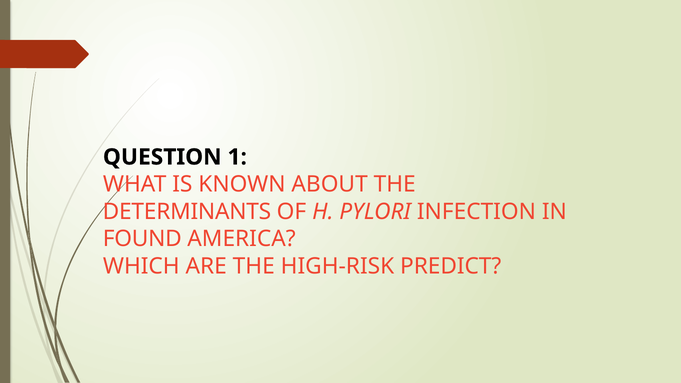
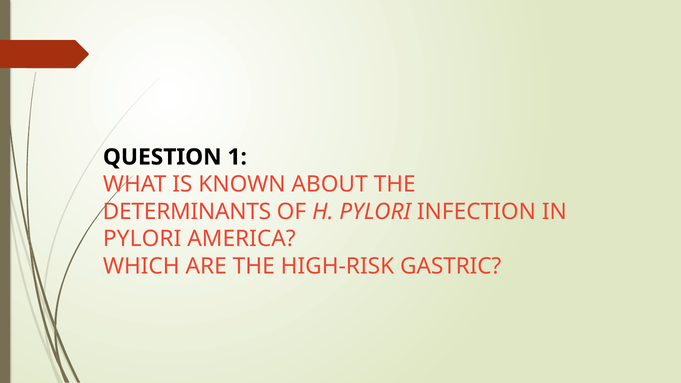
FOUND at (142, 239): FOUND -> PYLORI
PREDICT: PREDICT -> GASTRIC
